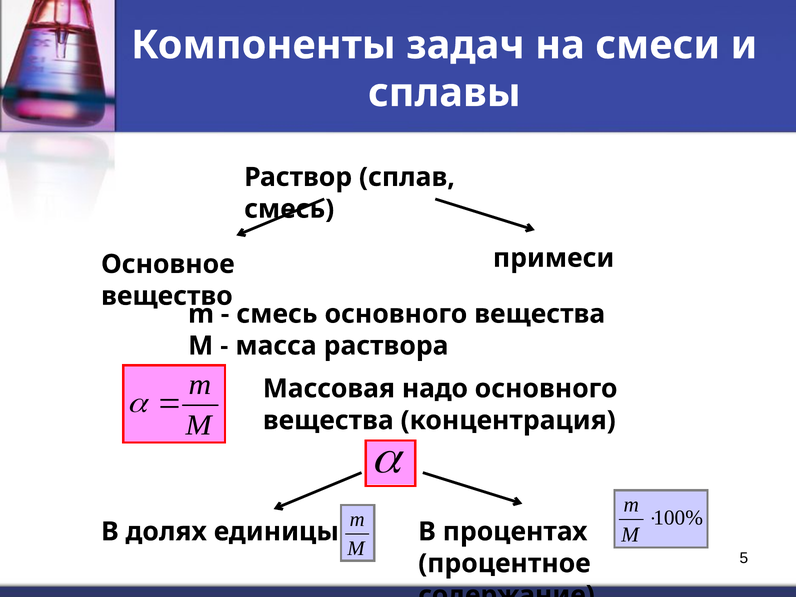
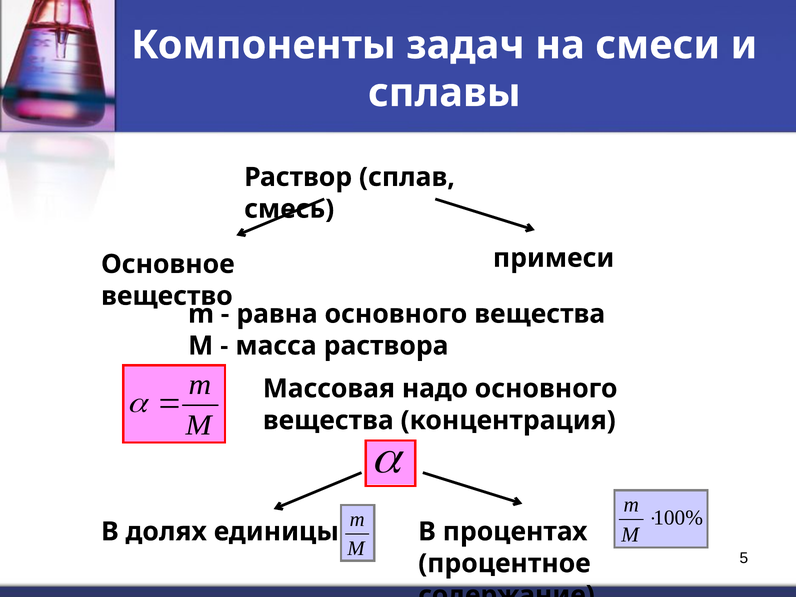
смесь at (277, 314): смесь -> равна
